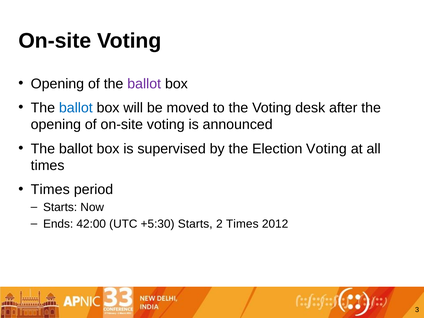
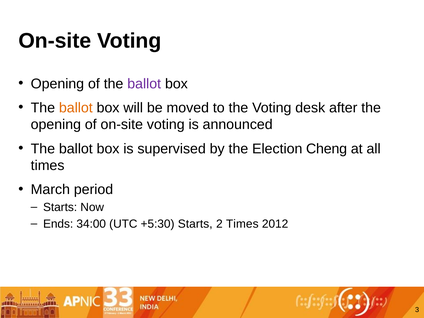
ballot at (76, 108) colour: blue -> orange
Election Voting: Voting -> Cheng
Times at (50, 190): Times -> March
42:00: 42:00 -> 34:00
